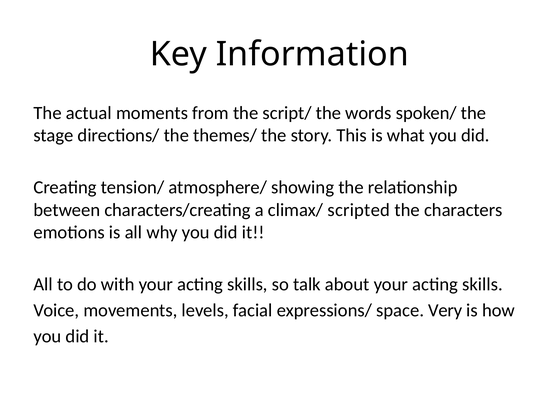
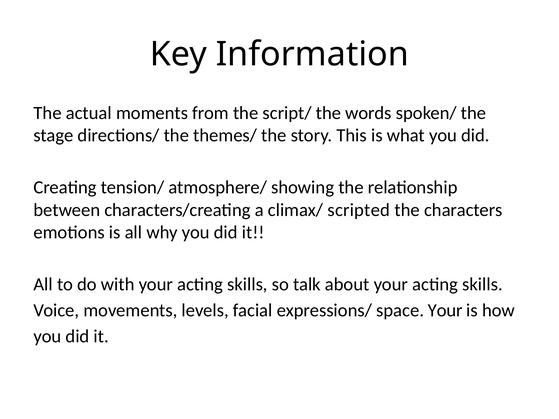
space Very: Very -> Your
